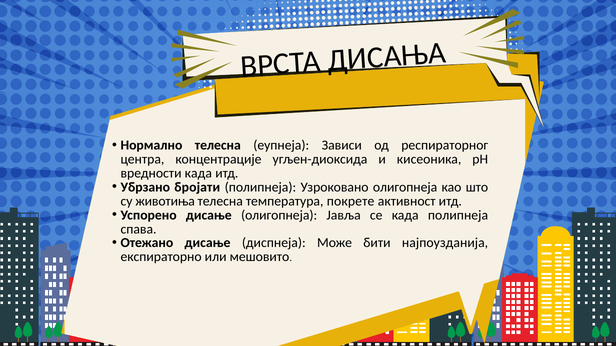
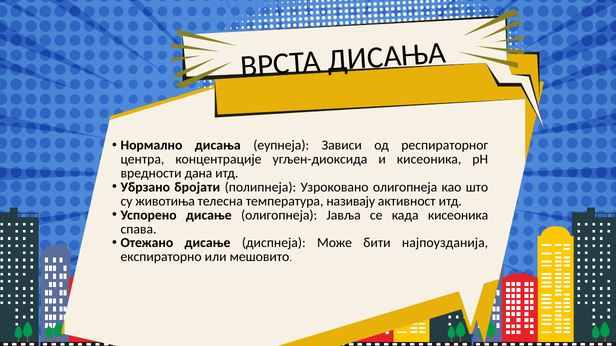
Нормално телесна: телесна -> дисања
вредности када: када -> дана
покрете: покрете -> називају
када полипнеја: полипнеја -> кисеоника
